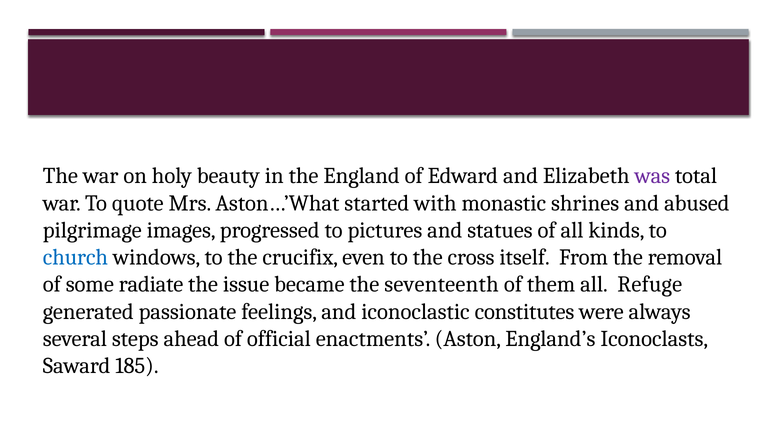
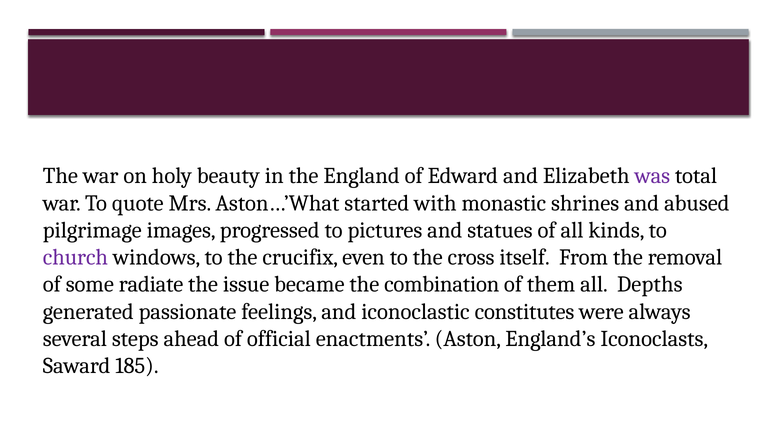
church colour: blue -> purple
seventeenth: seventeenth -> combination
Refuge: Refuge -> Depths
